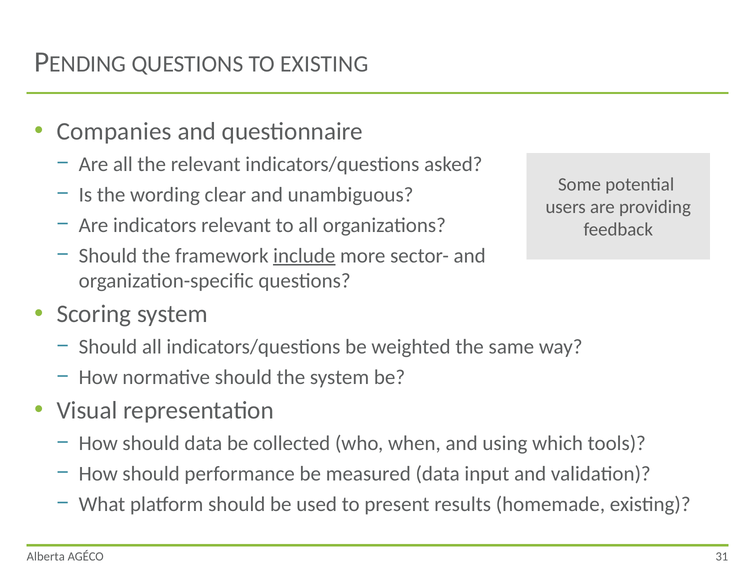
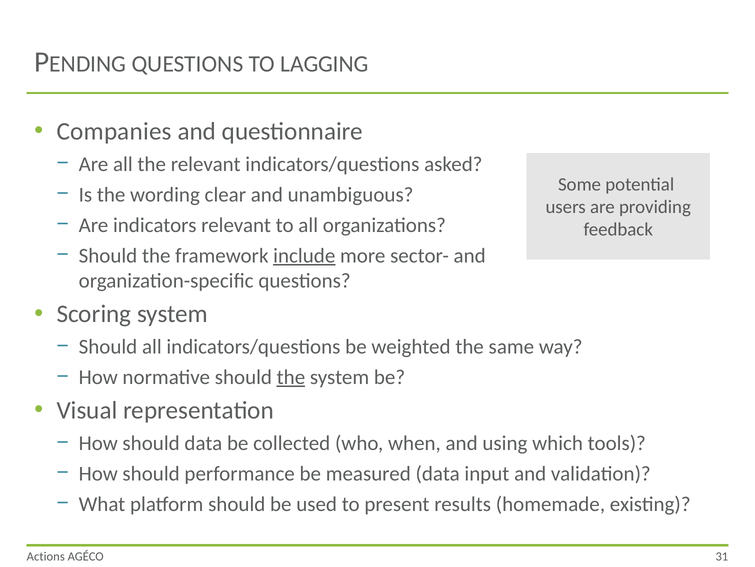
TO EXISTING: EXISTING -> LAGGING
the at (291, 377) underline: none -> present
Alberta: Alberta -> Actions
